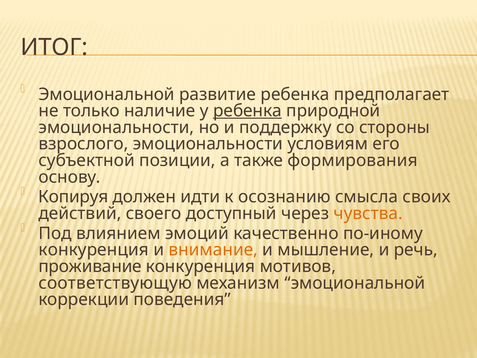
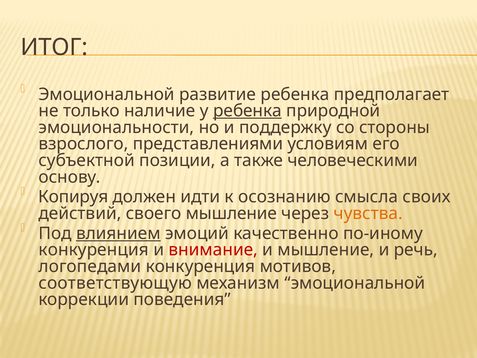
взрослого эмоциональности: эмоциональности -> представлениями
формирования: формирования -> человеческими
своего доступный: доступный -> мышление
влиянием underline: none -> present
внимание colour: orange -> red
проживание: проживание -> логопедами
